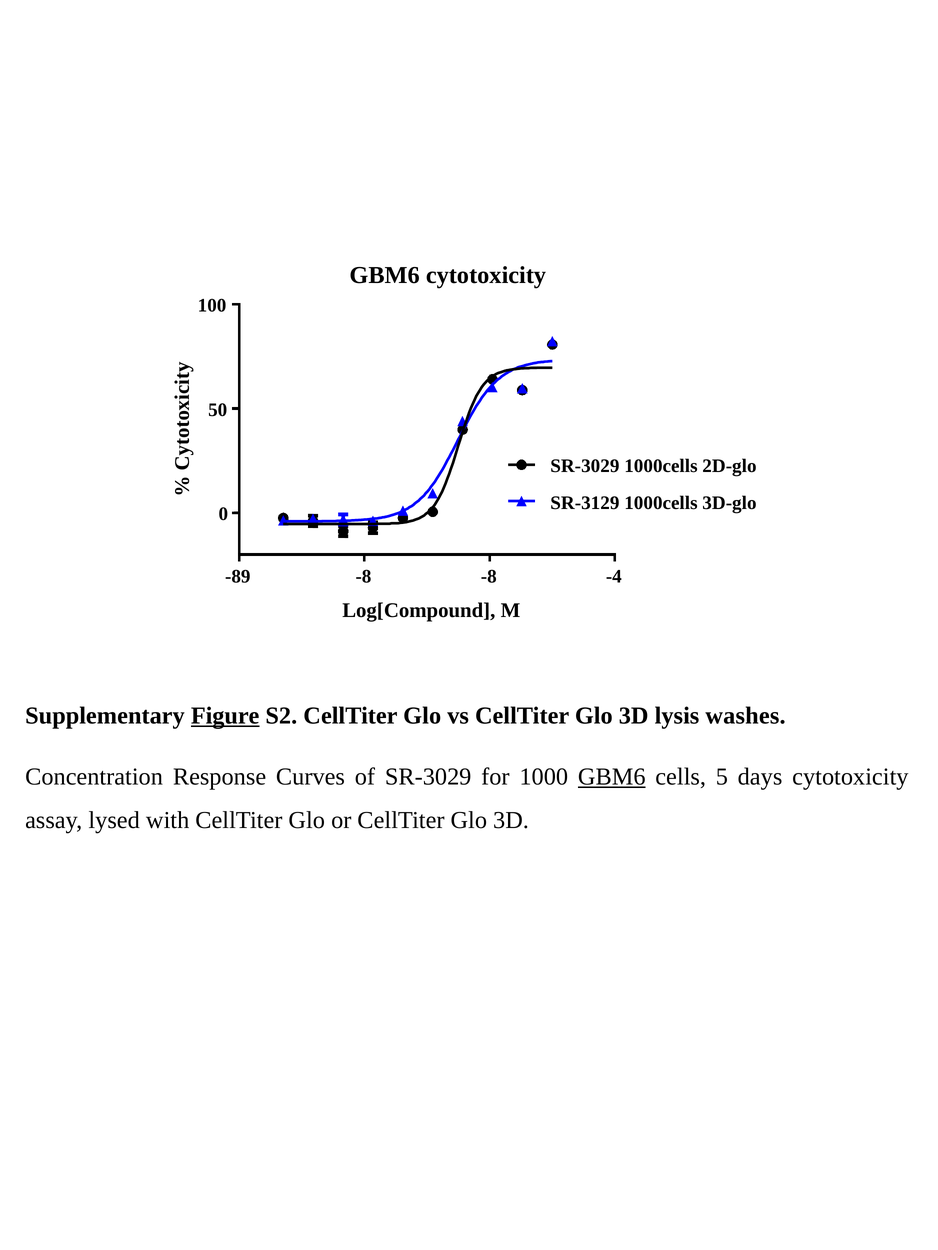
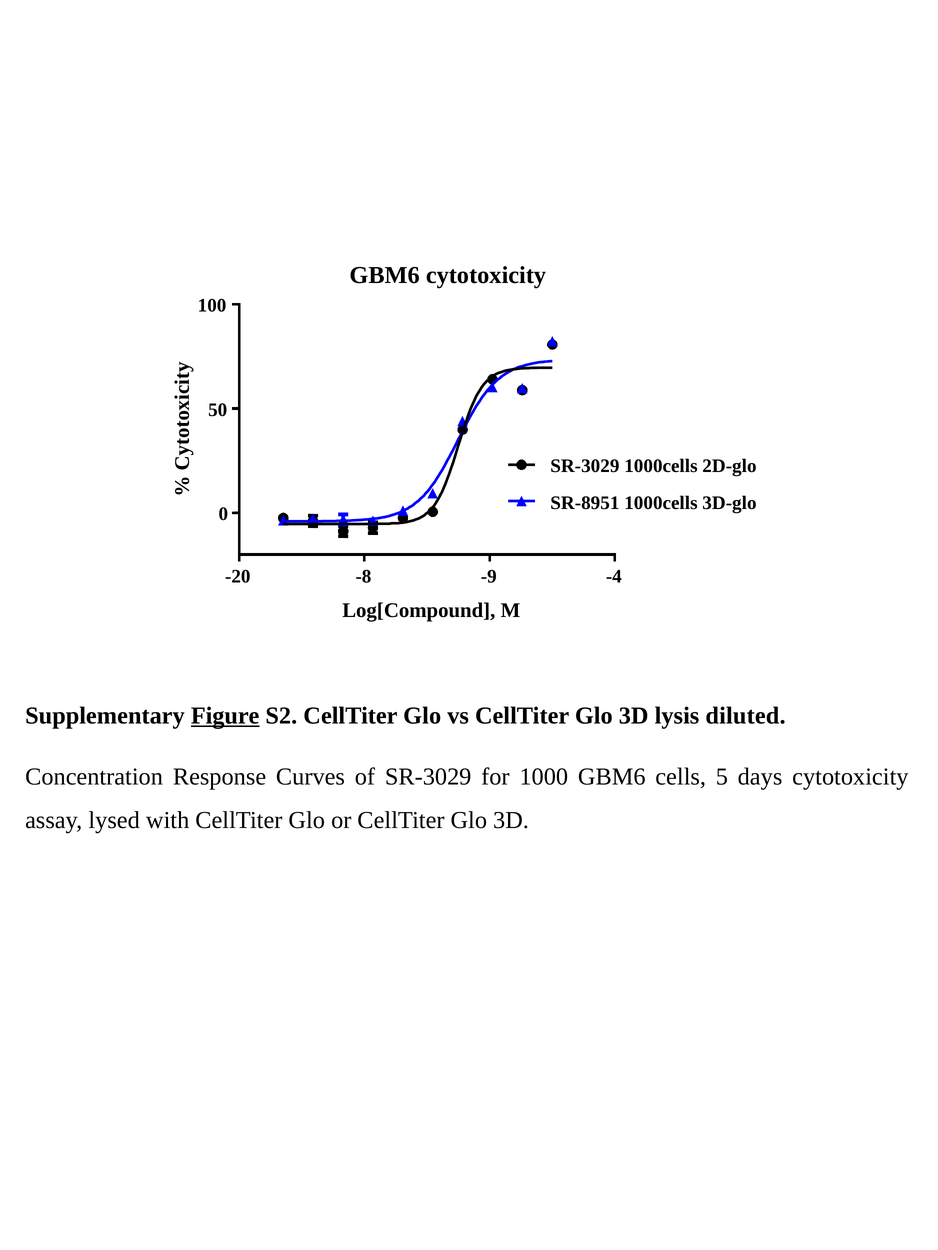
SR-3129: SR-3129 -> SR-8951
-89: -89 -> -20
-8 -8: -8 -> -9
washes: washes -> diluted
GBM6 at (612, 777) underline: present -> none
